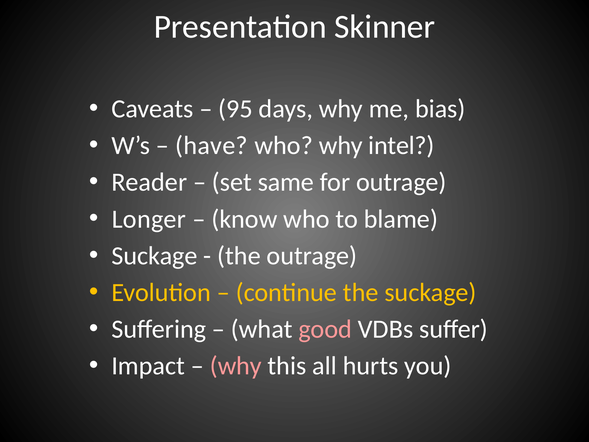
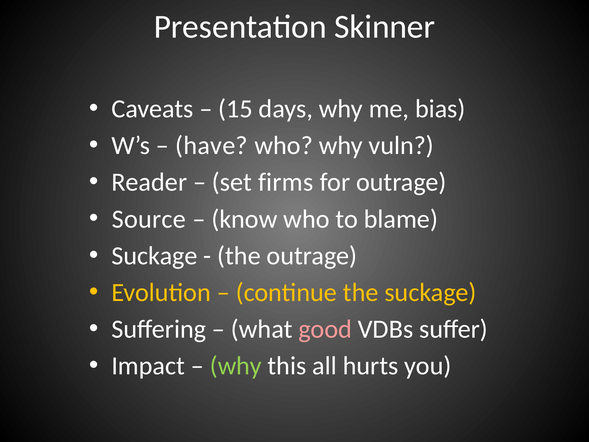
95: 95 -> 15
intel: intel -> vuln
same: same -> firms
Longer: Longer -> Source
why at (236, 366) colour: pink -> light green
